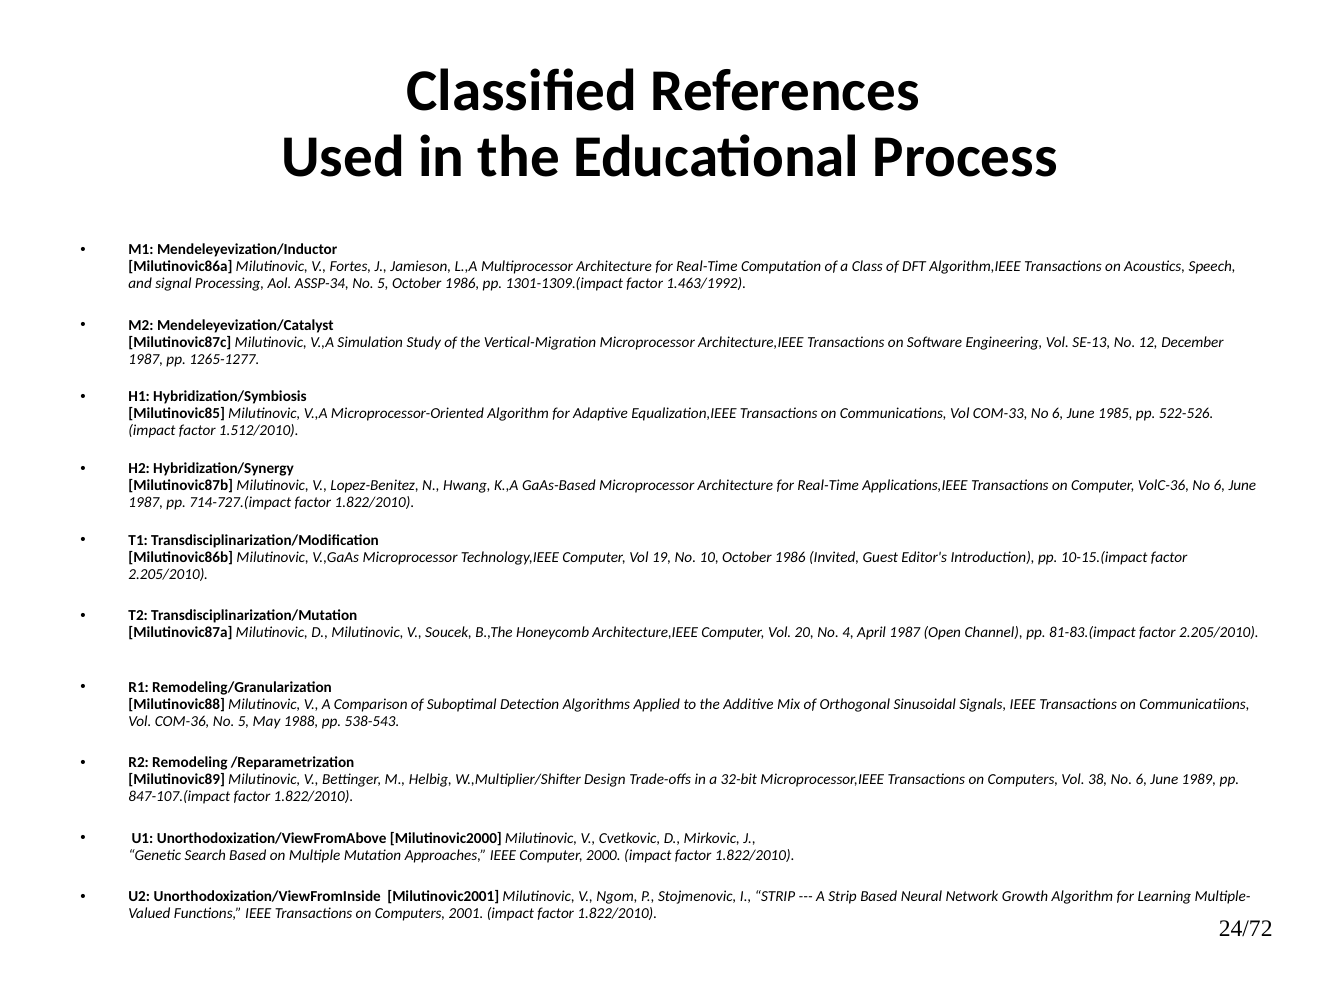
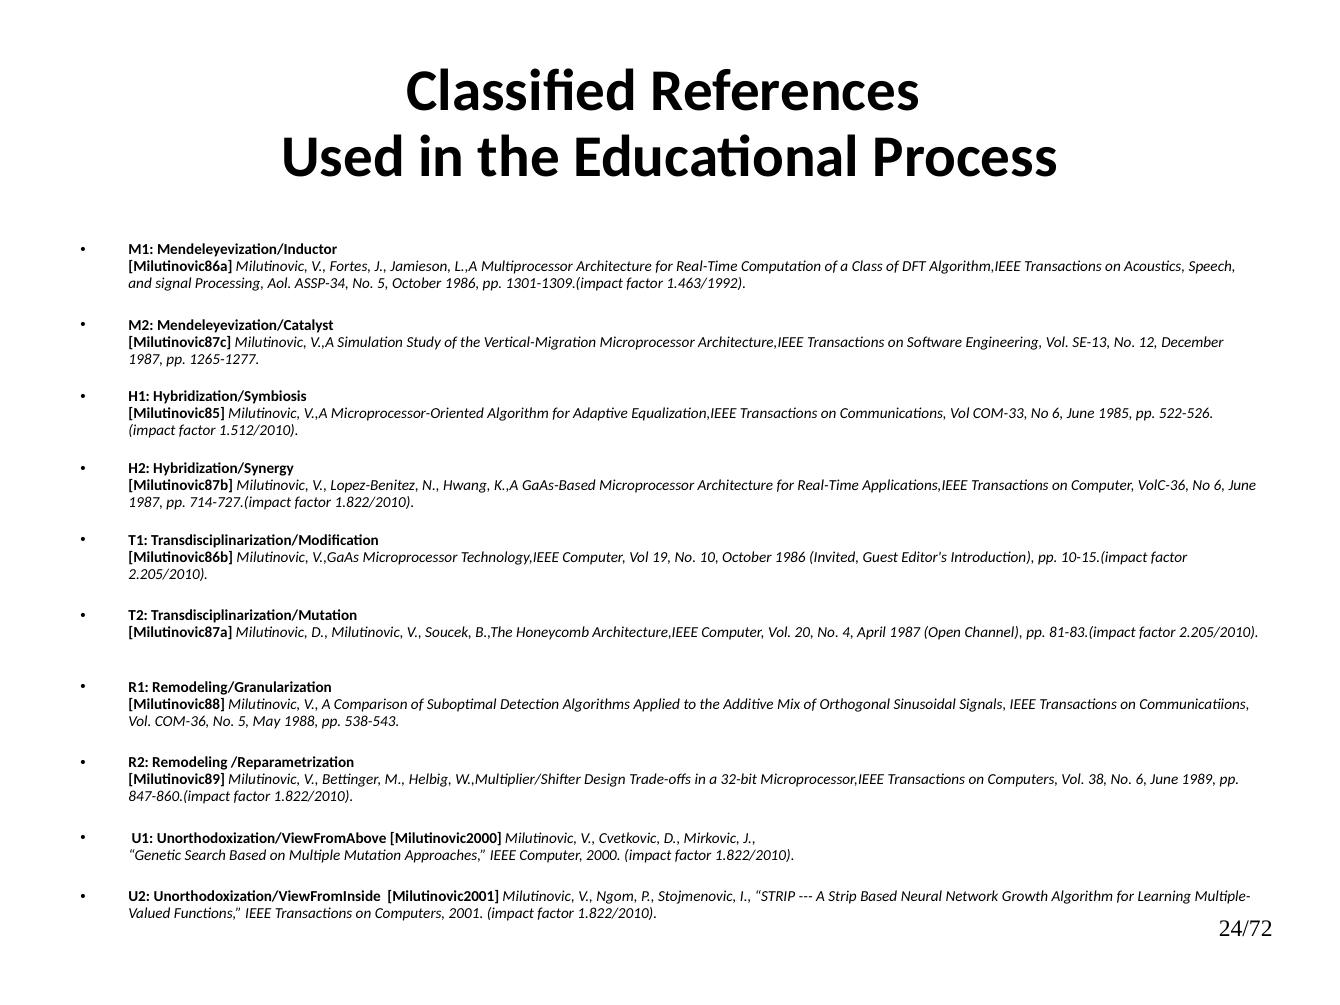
847-107.(impact: 847-107.(impact -> 847-860.(impact
